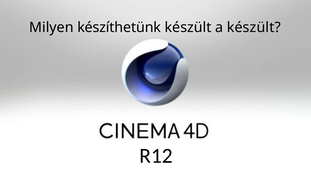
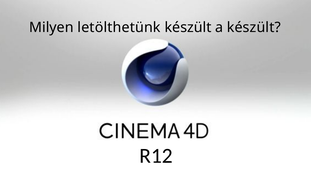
készíthetünk: készíthetünk -> letölthetünk
